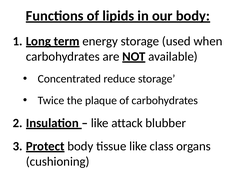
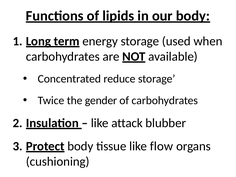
plaque: plaque -> gender
class: class -> flow
